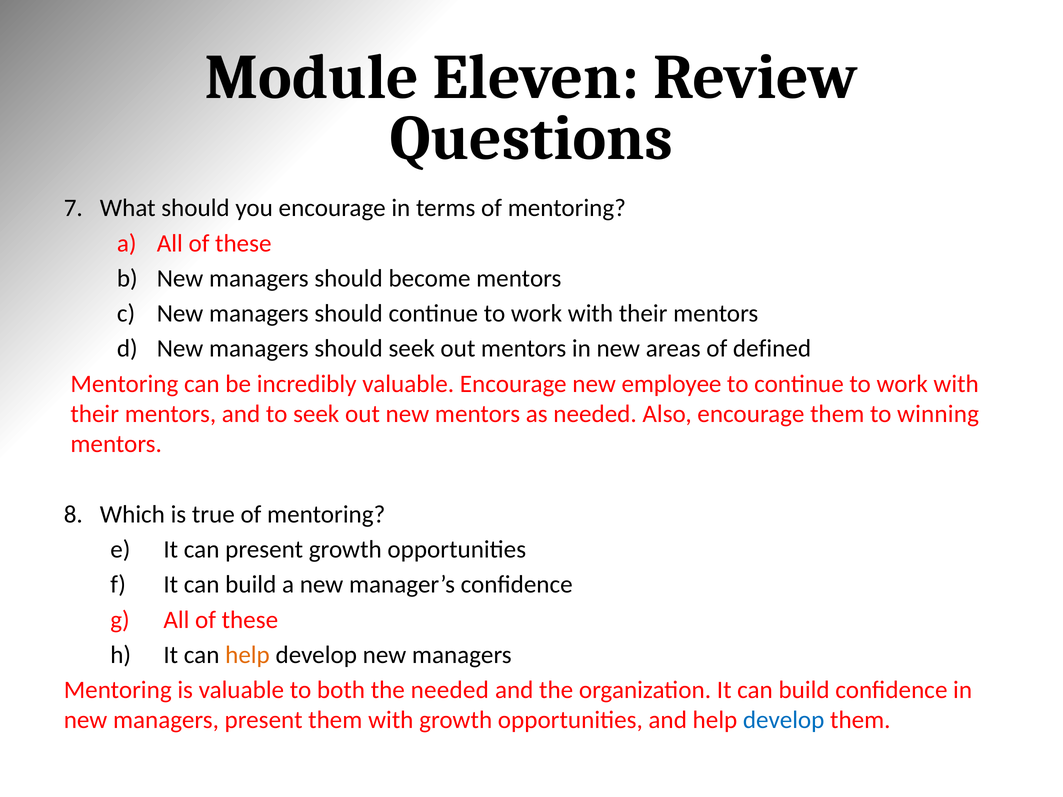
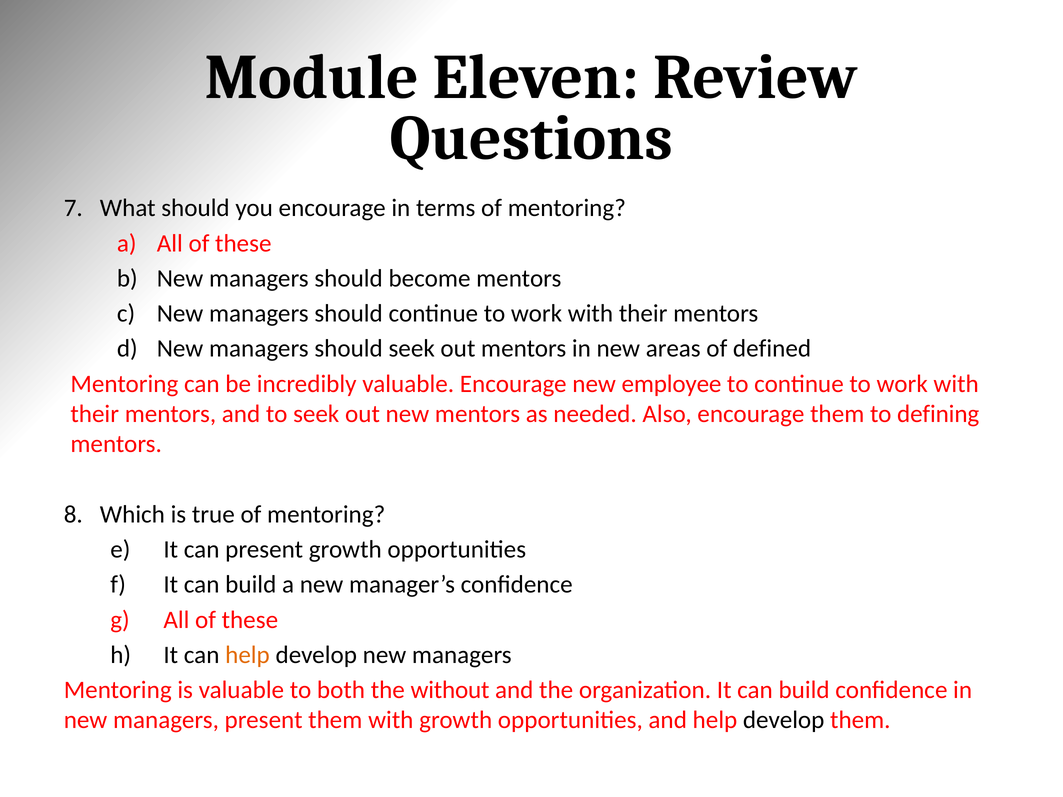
winning: winning -> defining
the needed: needed -> without
develop at (784, 720) colour: blue -> black
